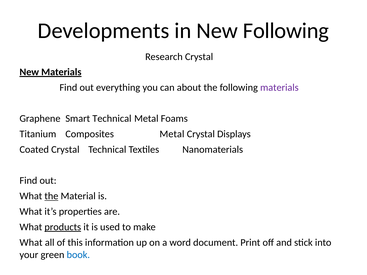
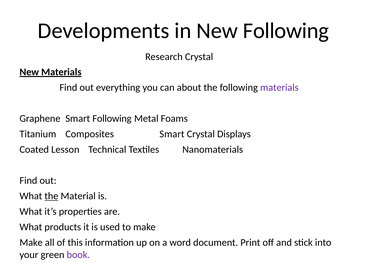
Smart Technical: Technical -> Following
Composites Metal: Metal -> Smart
Coated Crystal: Crystal -> Lesson
products underline: present -> none
What at (31, 243): What -> Make
book colour: blue -> purple
